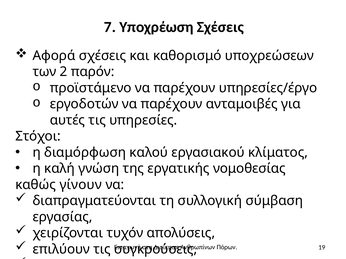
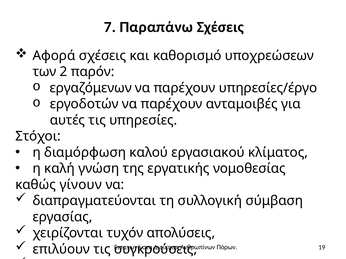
Υποχρέωση: Υποχρέωση -> Παραπάνω
προϊστάμενο: προϊστάμενο -> εργαζόμενων
